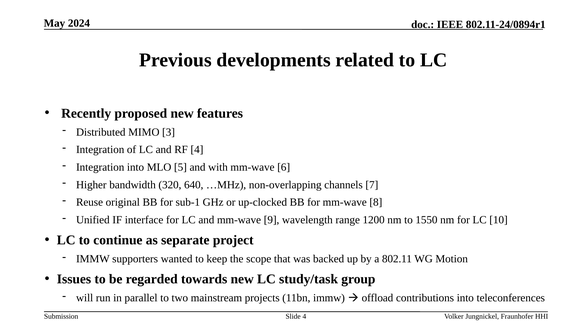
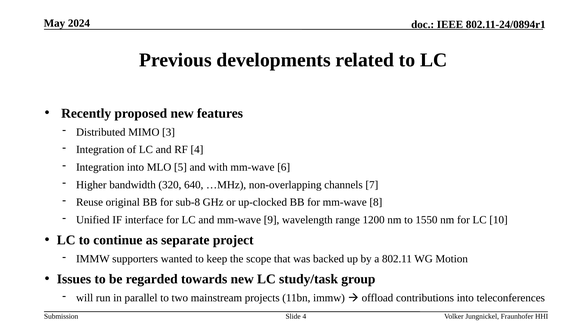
sub-1: sub-1 -> sub-8
